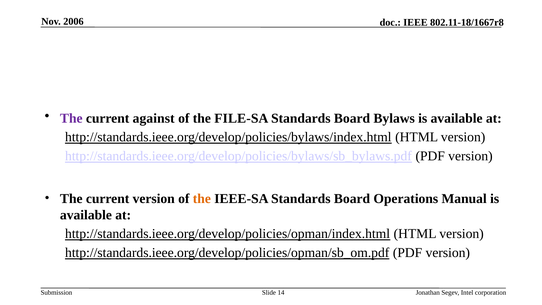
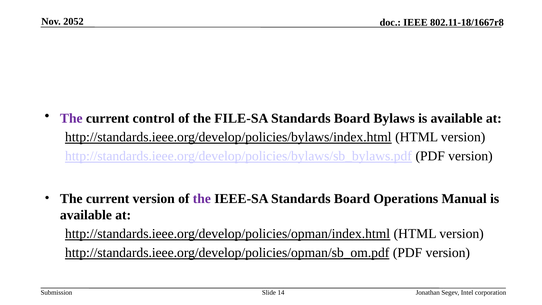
2006: 2006 -> 2052
against: against -> control
the at (202, 199) colour: orange -> purple
